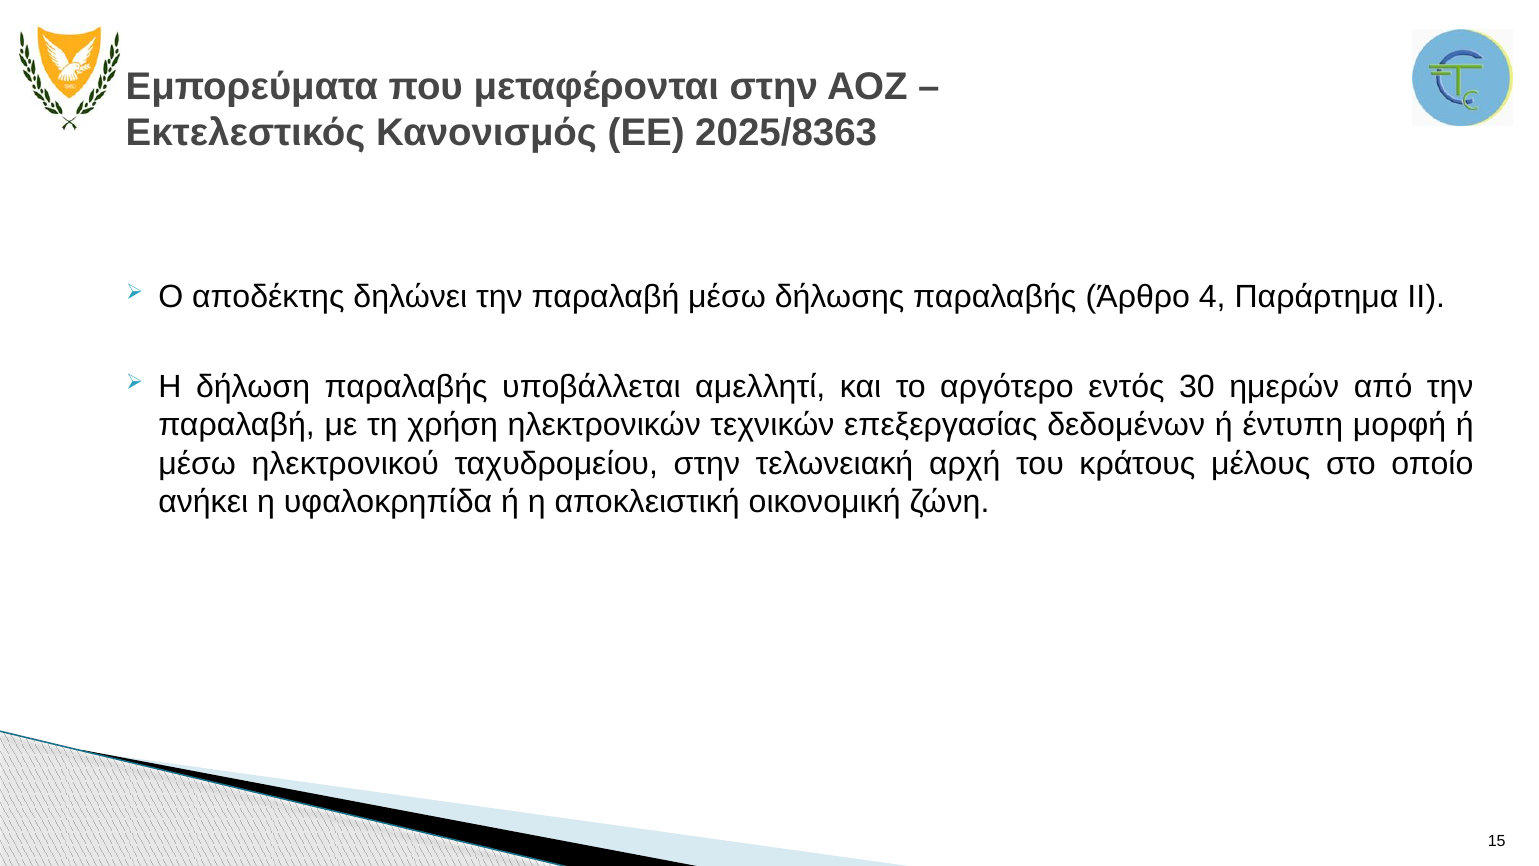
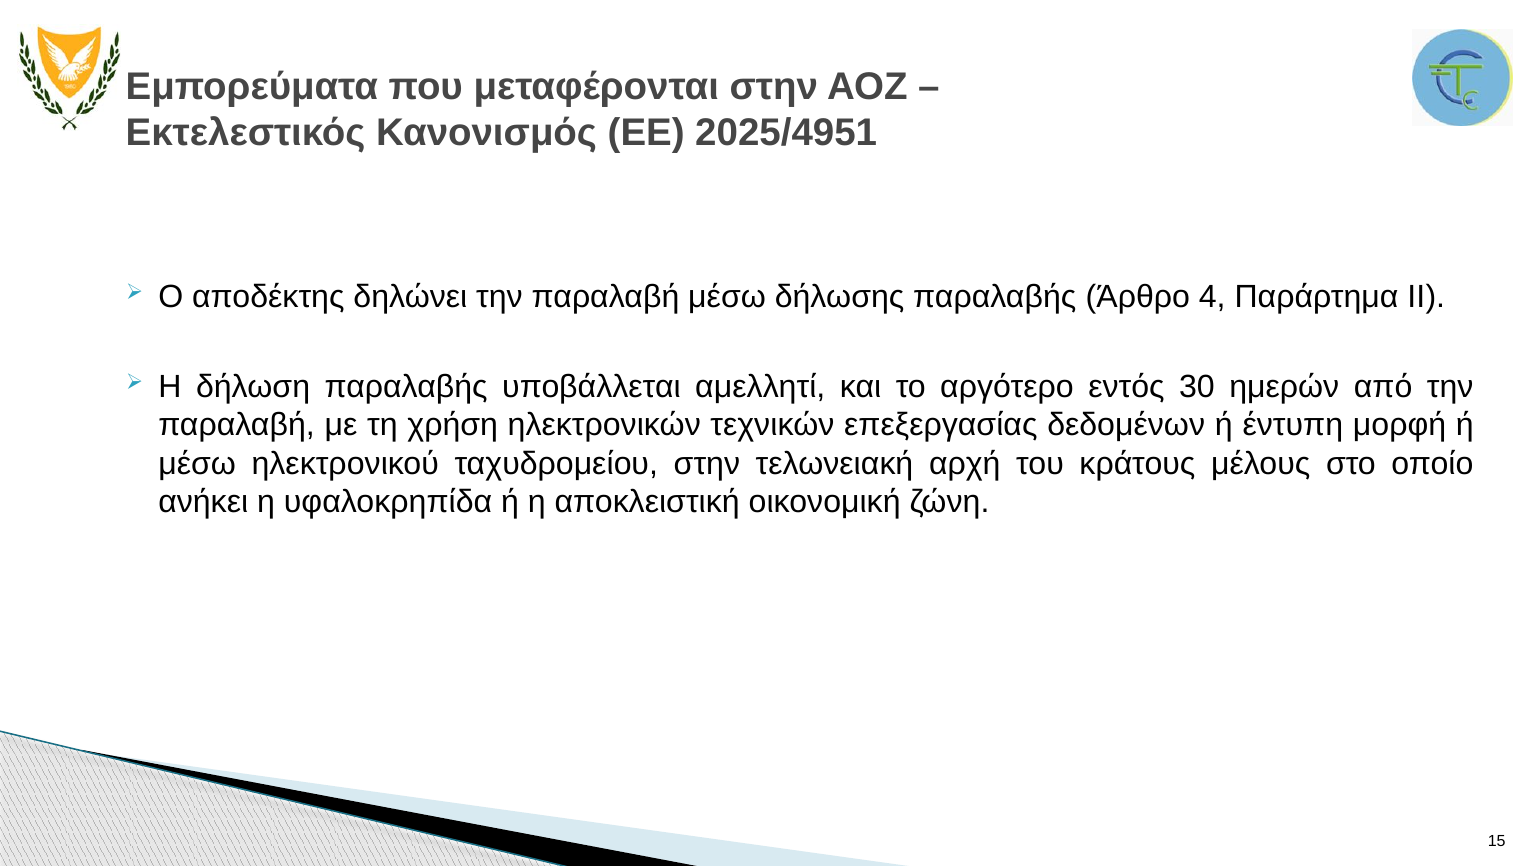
2025/8363: 2025/8363 -> 2025/4951
